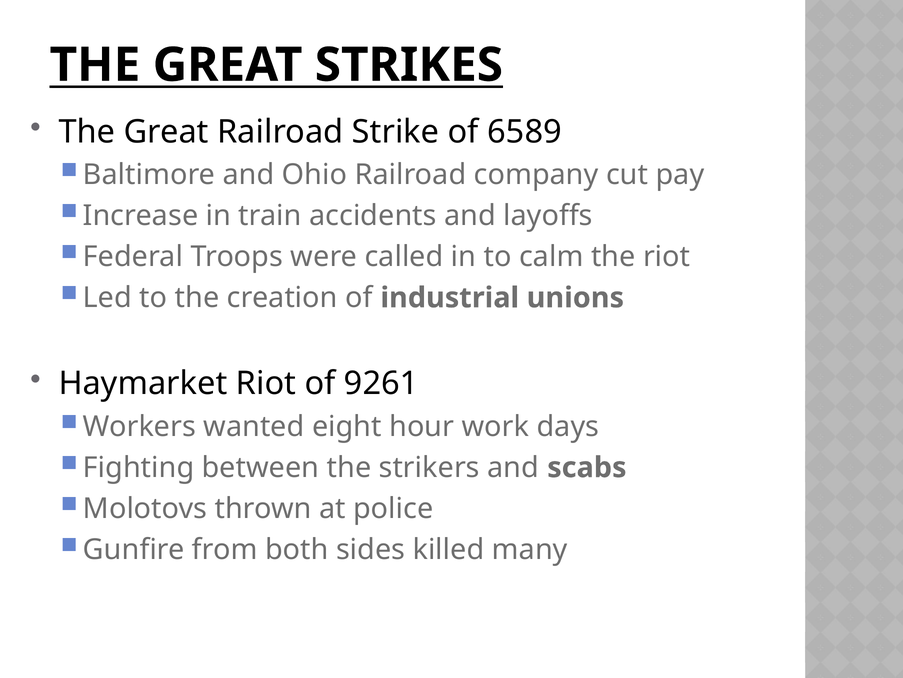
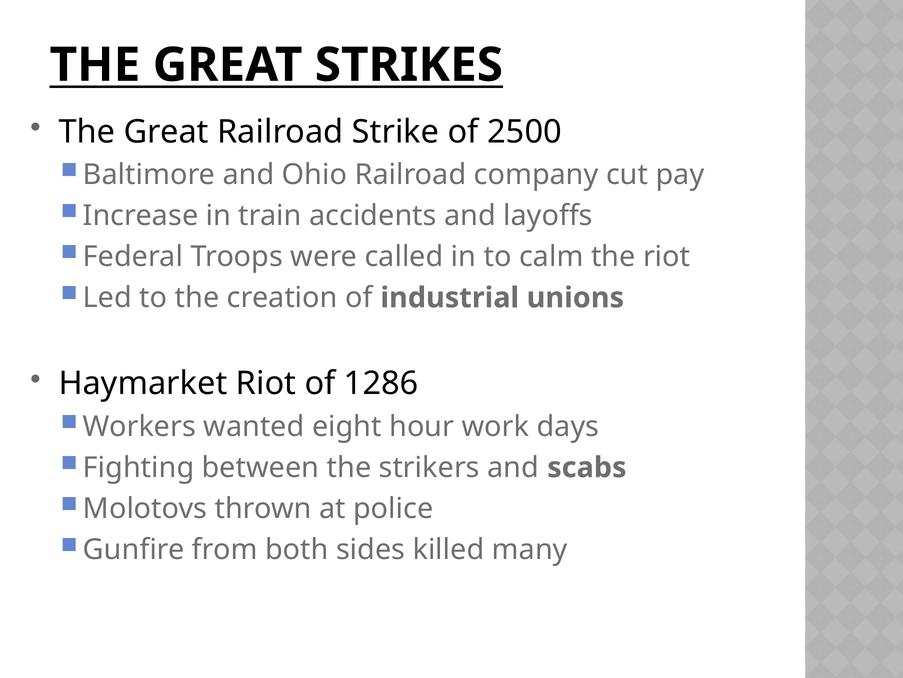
6589: 6589 -> 2500
9261: 9261 -> 1286
